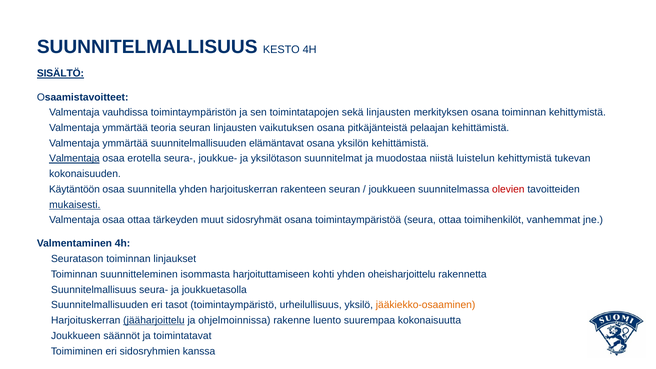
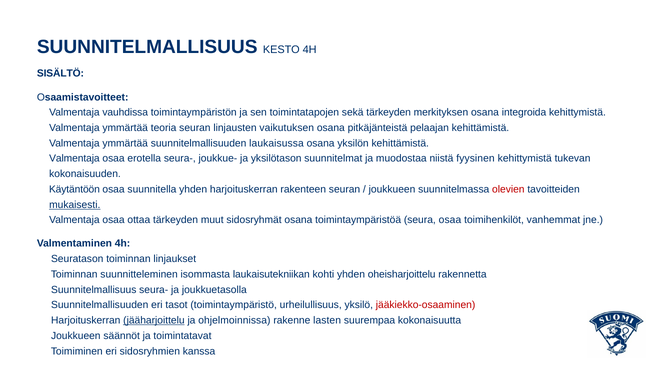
SISÄLTÖ underline: present -> none
sekä linjausten: linjausten -> tärkeyden
osana toiminnan: toiminnan -> integroida
elämäntavat: elämäntavat -> laukaisussa
Valmentaja at (74, 159) underline: present -> none
luistelun: luistelun -> fyysinen
seura ottaa: ottaa -> osaa
harjoituttamiseen: harjoituttamiseen -> laukaisutekniikan
jääkiekko-osaaminen colour: orange -> red
luento: luento -> lasten
